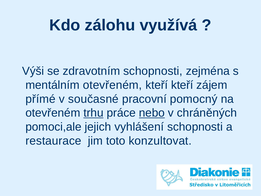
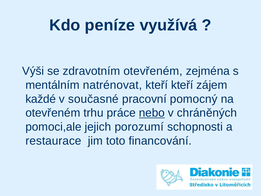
zálohu: zálohu -> peníze
zdravotním schopnosti: schopnosti -> otevřeném
mentálním otevřeném: otevřeném -> natrénovat
přímé: přímé -> každé
trhu underline: present -> none
vyhlášení: vyhlášení -> porozumí
konzultovat: konzultovat -> financování
